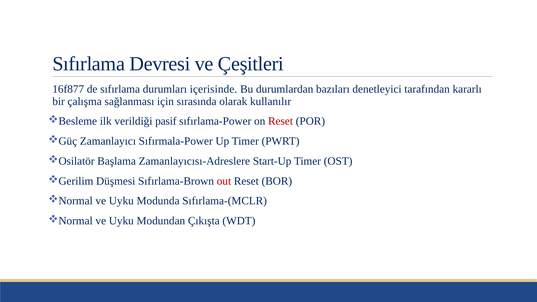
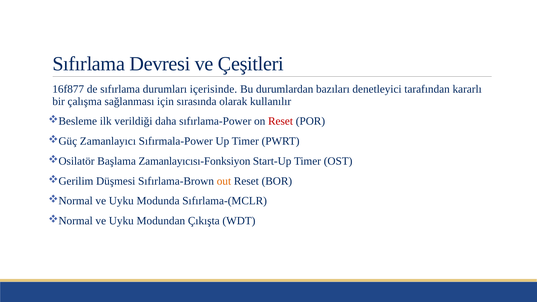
pasif: pasif -> daha
Zamanlayıcısı-Adreslere: Zamanlayıcısı-Adreslere -> Zamanlayıcısı-Fonksiyon
out colour: red -> orange
